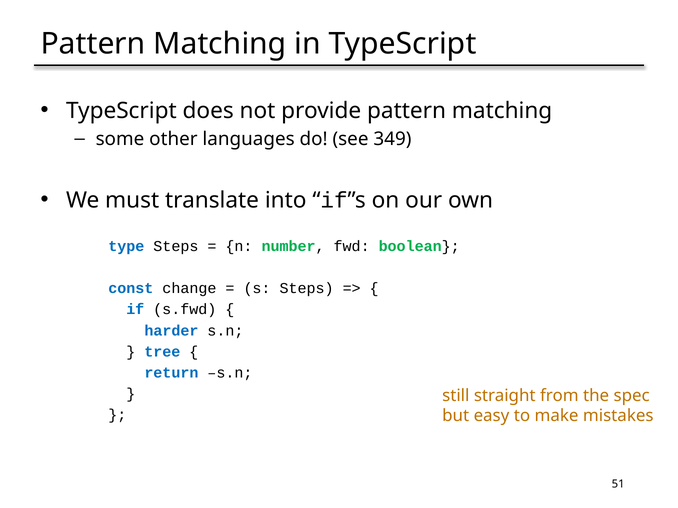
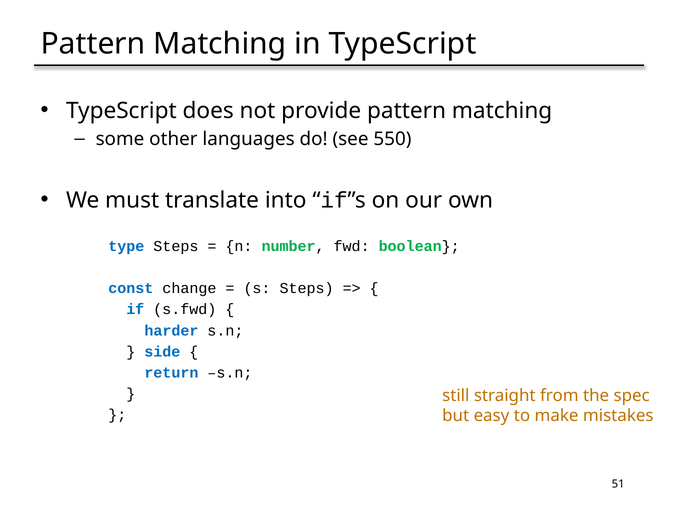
349: 349 -> 550
tree: tree -> side
